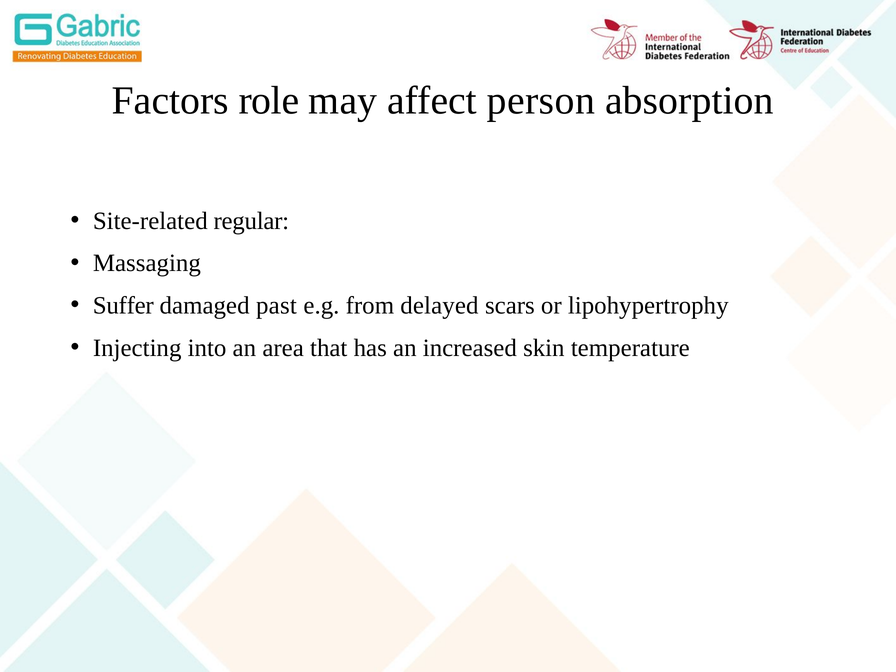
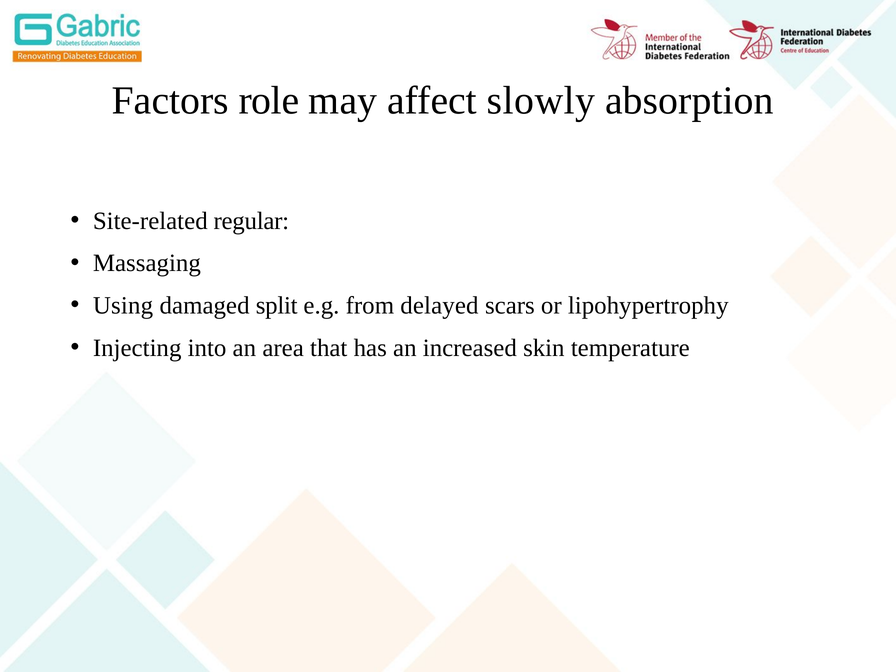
person: person -> slowly
Suffer: Suffer -> Using
past: past -> split
